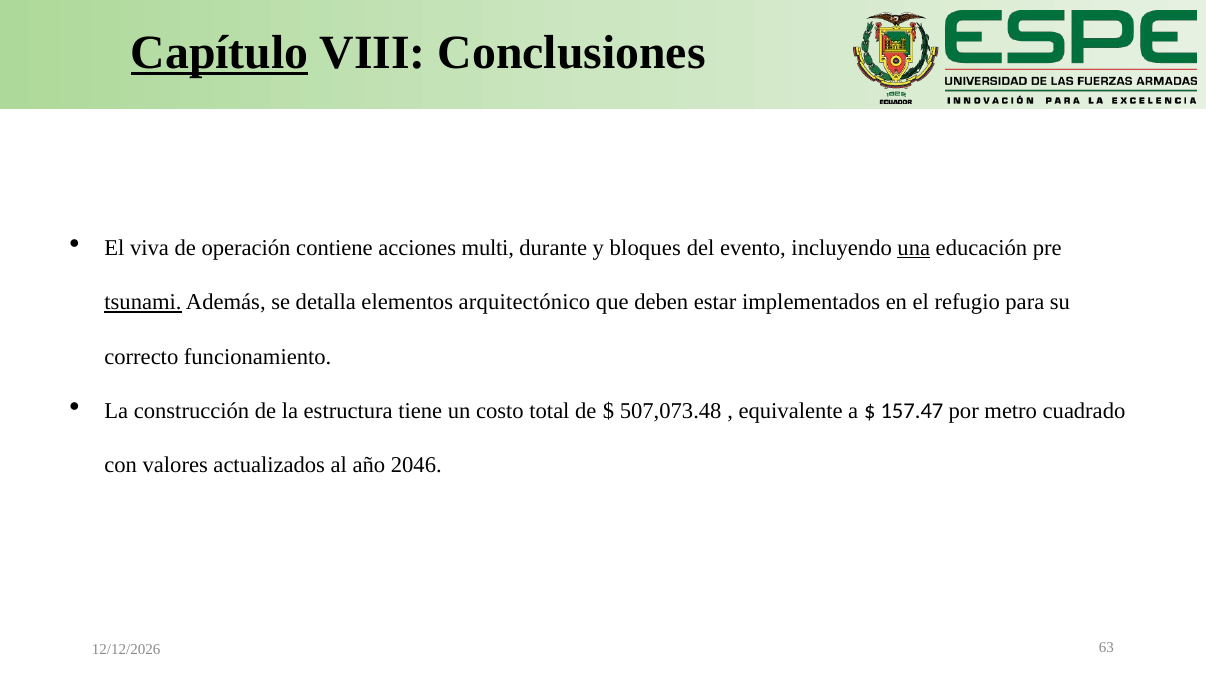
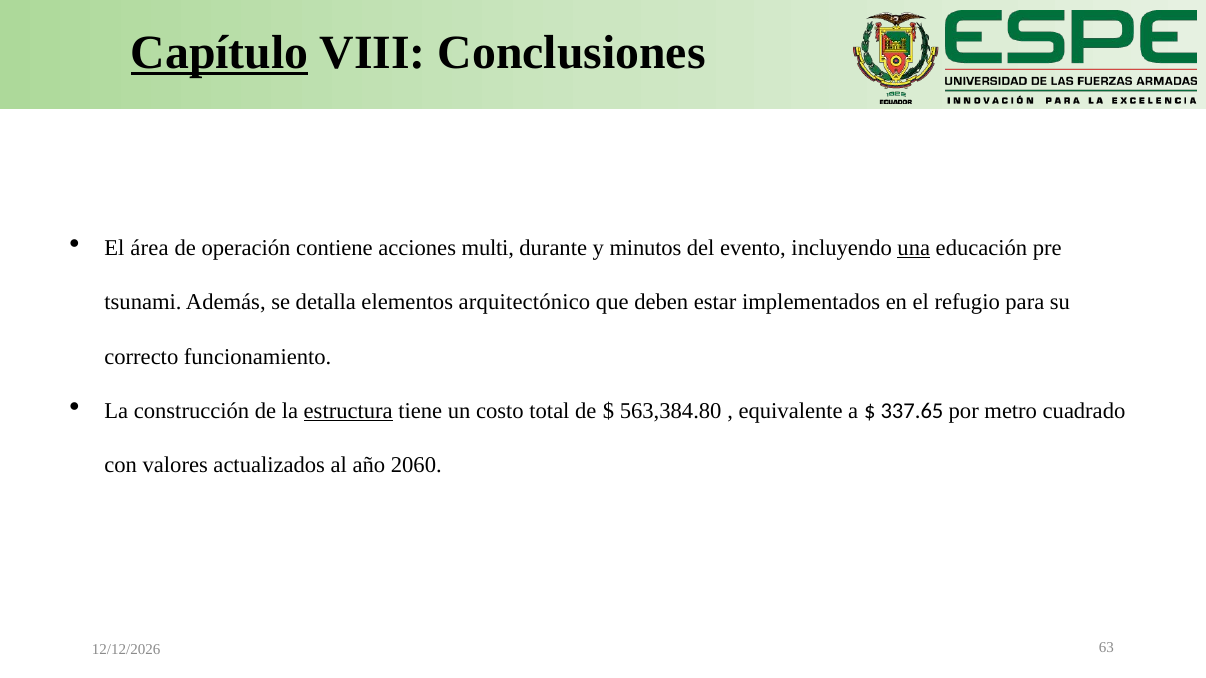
viva: viva -> área
bloques: bloques -> minutos
tsunami underline: present -> none
estructura underline: none -> present
507,073.48: 507,073.48 -> 563,384.80
157.47: 157.47 -> 337.65
2046: 2046 -> 2060
